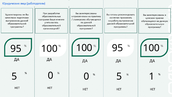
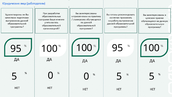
5 1: 1 -> 5
